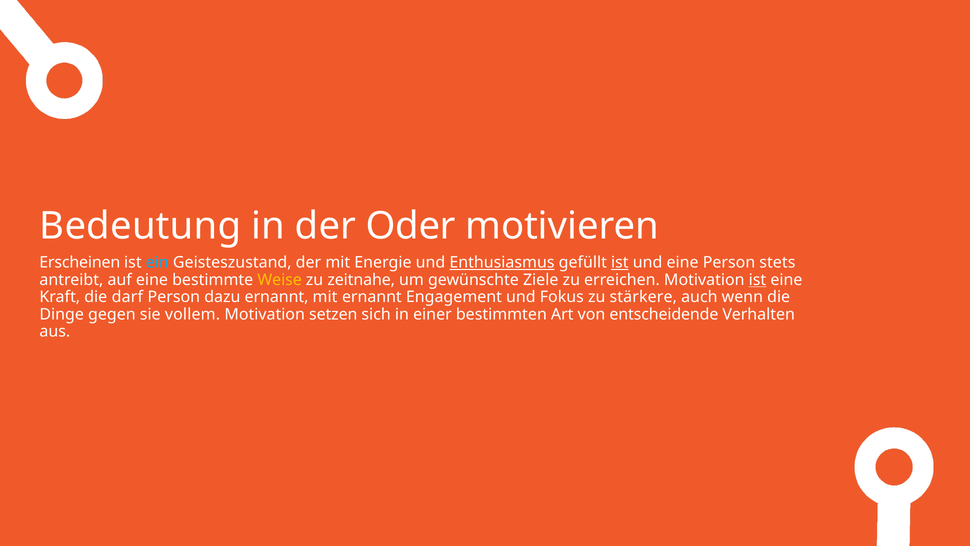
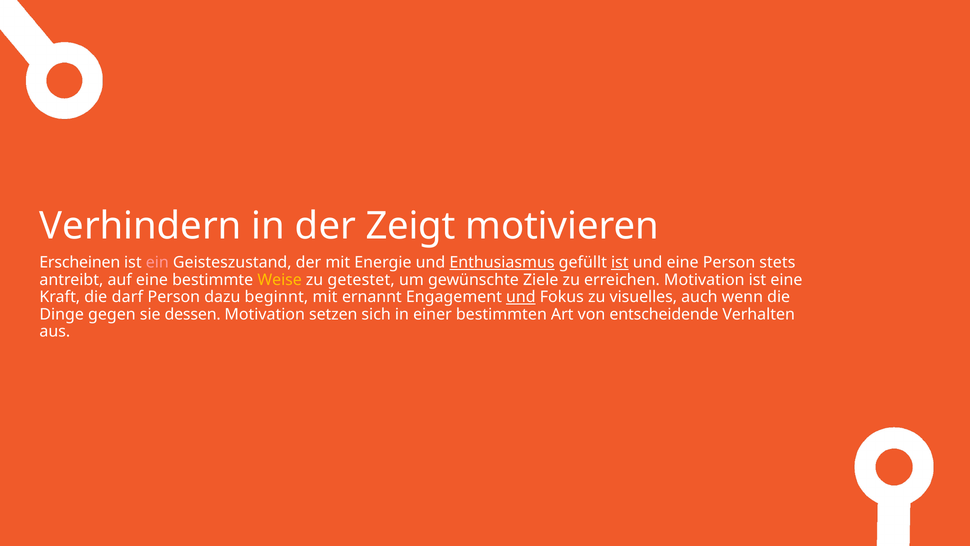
Bedeutung: Bedeutung -> Verhindern
Oder: Oder -> Zeigt
ein colour: light blue -> pink
zeitnahe: zeitnahe -> getestet
ist at (757, 280) underline: present -> none
dazu ernannt: ernannt -> beginnt
und at (521, 297) underline: none -> present
stärkere: stärkere -> visuelles
vollem: vollem -> dessen
